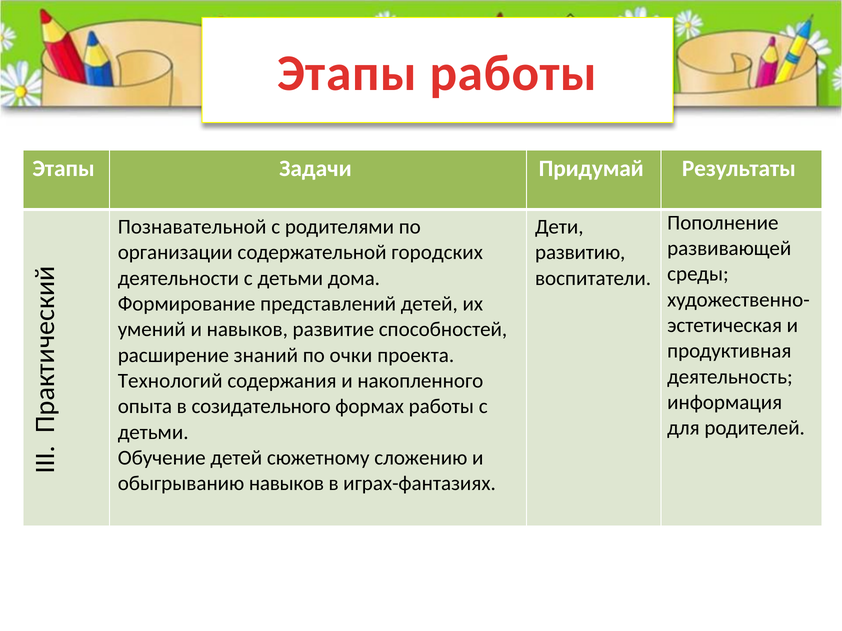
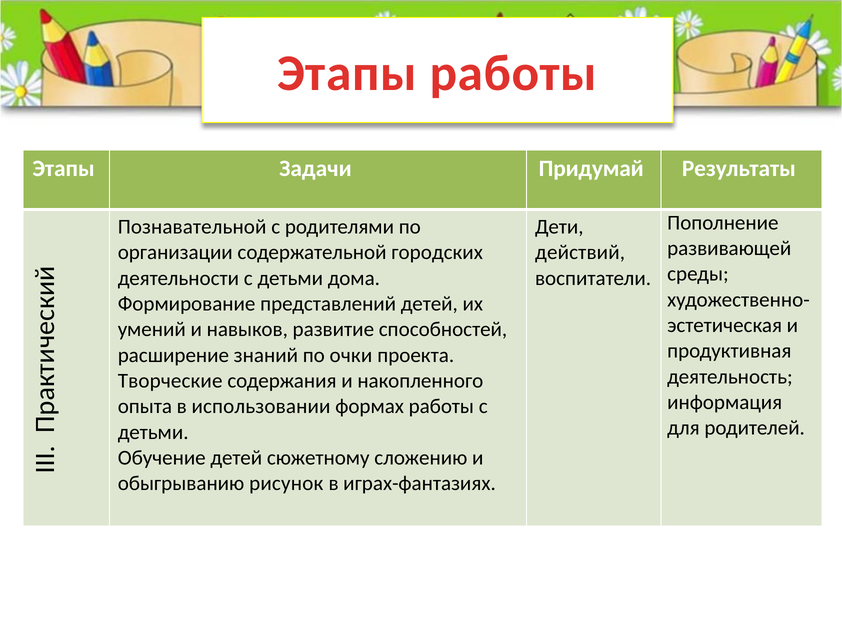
развитию: развитию -> действий
Технологий: Технологий -> Творческие
созидательного: созидательного -> использовании
обыгрыванию навыков: навыков -> рисунок
